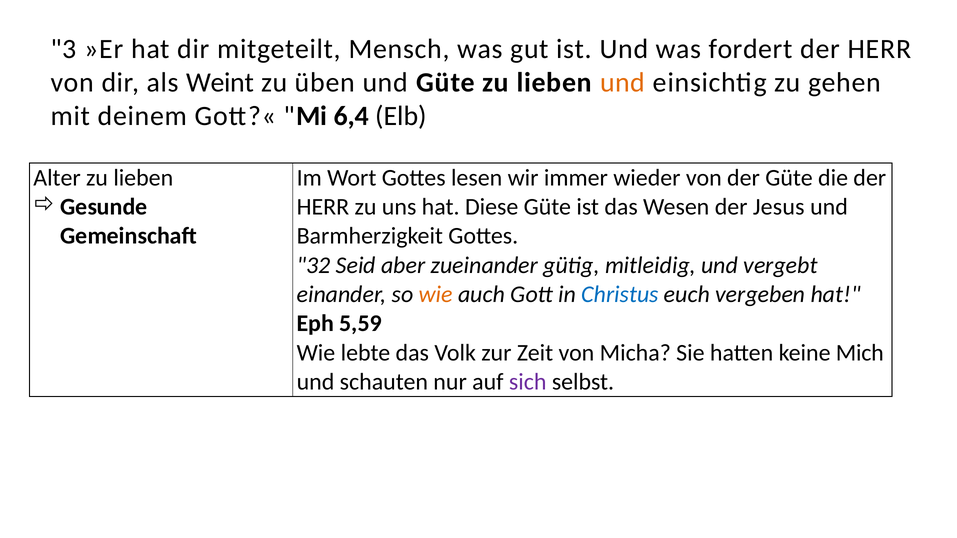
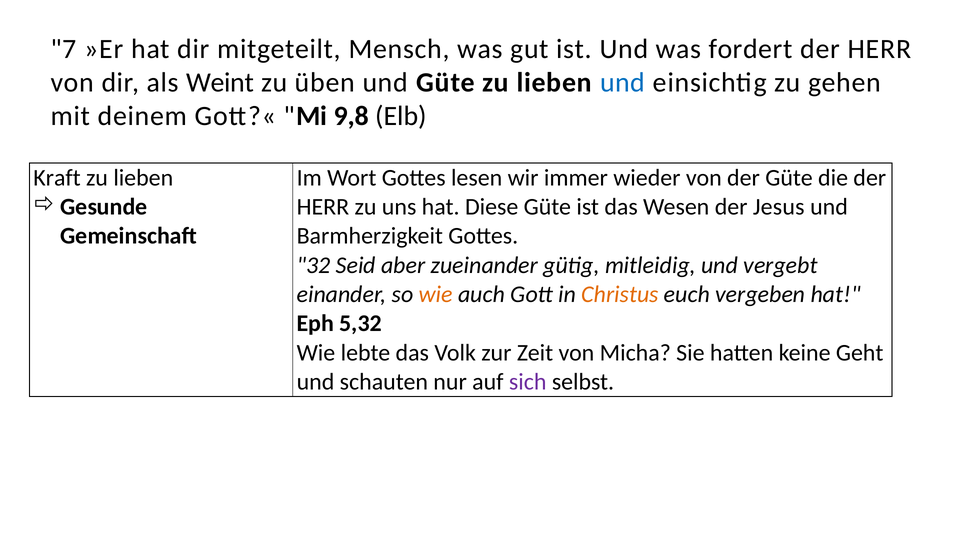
3: 3 -> 7
und at (622, 83) colour: orange -> blue
6,4: 6,4 -> 9,8
Alter: Alter -> Kraft
Christus colour: blue -> orange
5,59: 5,59 -> 5,32
Mich: Mich -> Geht
